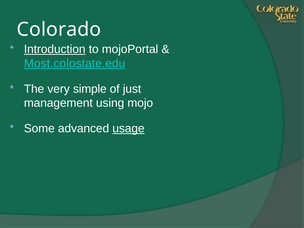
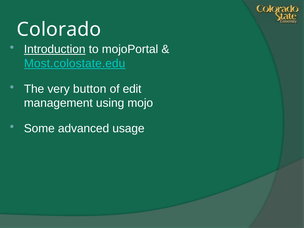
simple: simple -> button
just: just -> edit
usage underline: present -> none
